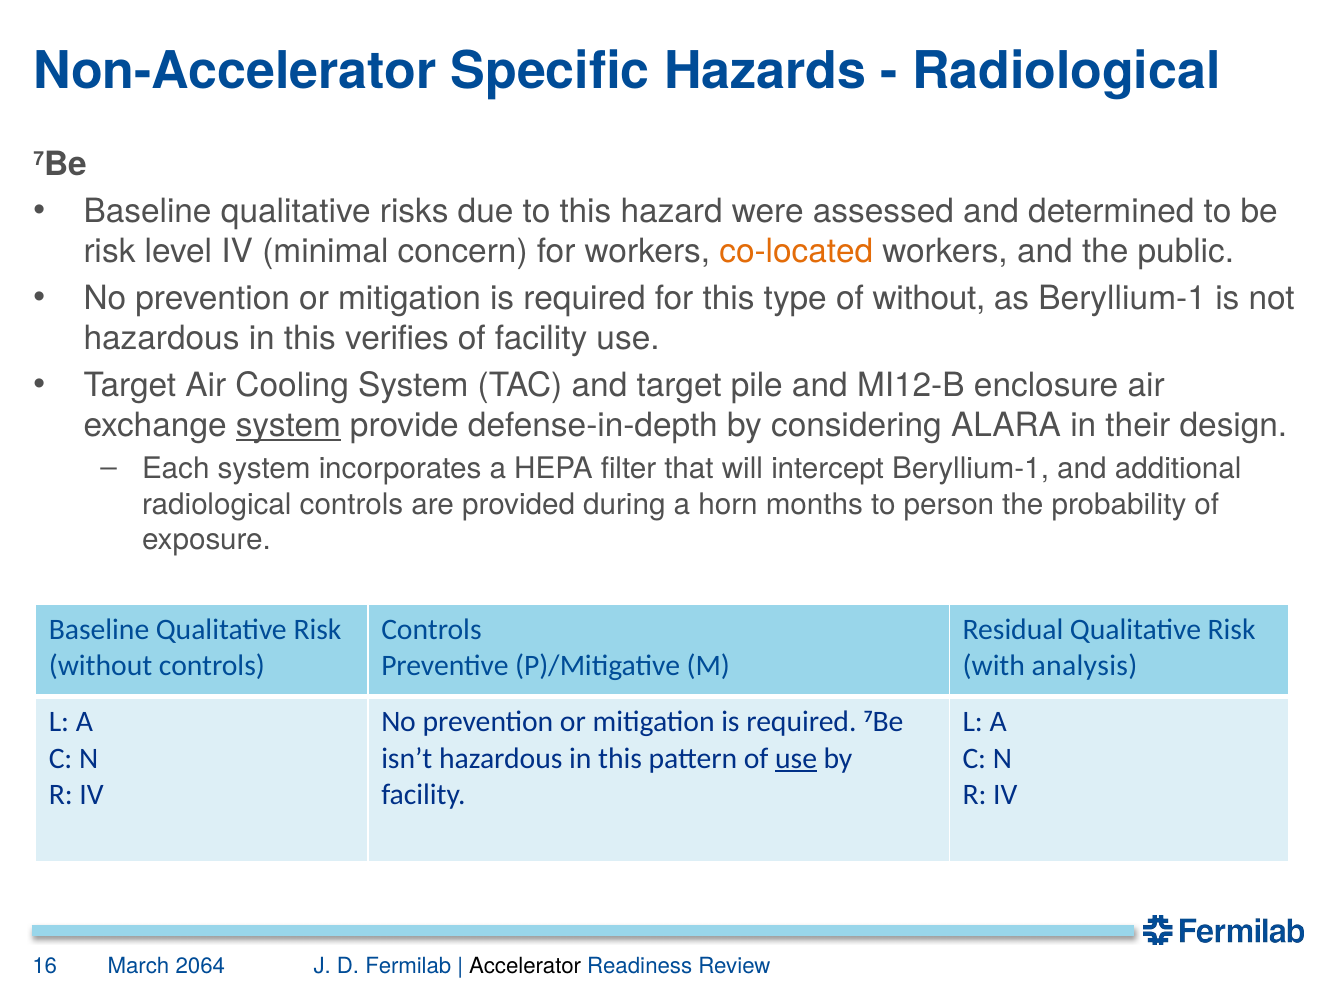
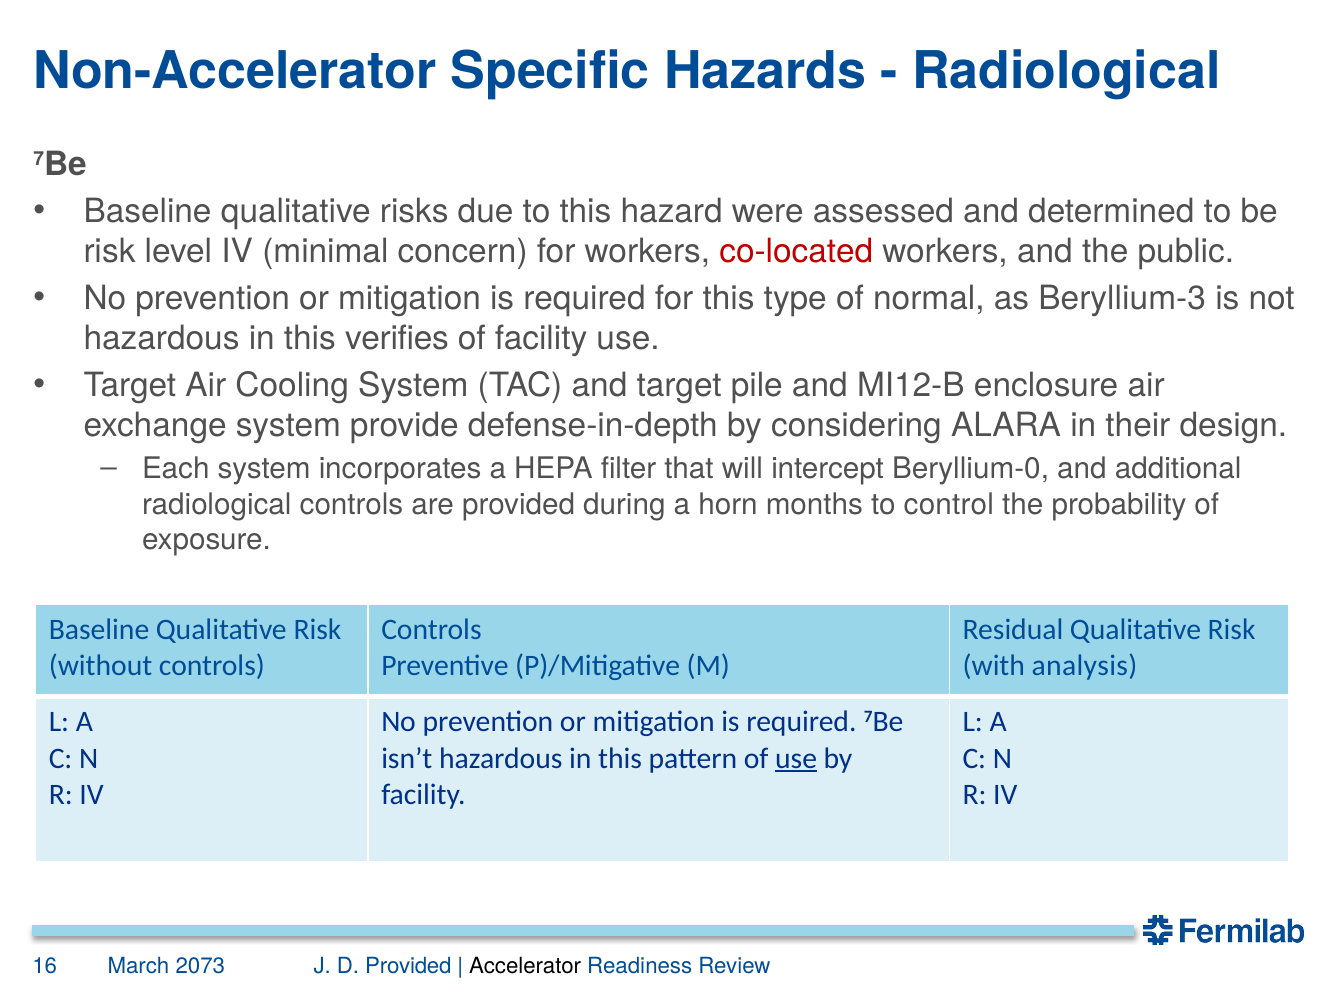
co-located colour: orange -> red
of without: without -> normal
as Beryllium-1: Beryllium-1 -> Beryllium-3
system at (288, 425) underline: present -> none
intercept Beryllium-1: Beryllium-1 -> Beryllium-0
person: person -> control
2064: 2064 -> 2073
D Fermilab: Fermilab -> Provided
